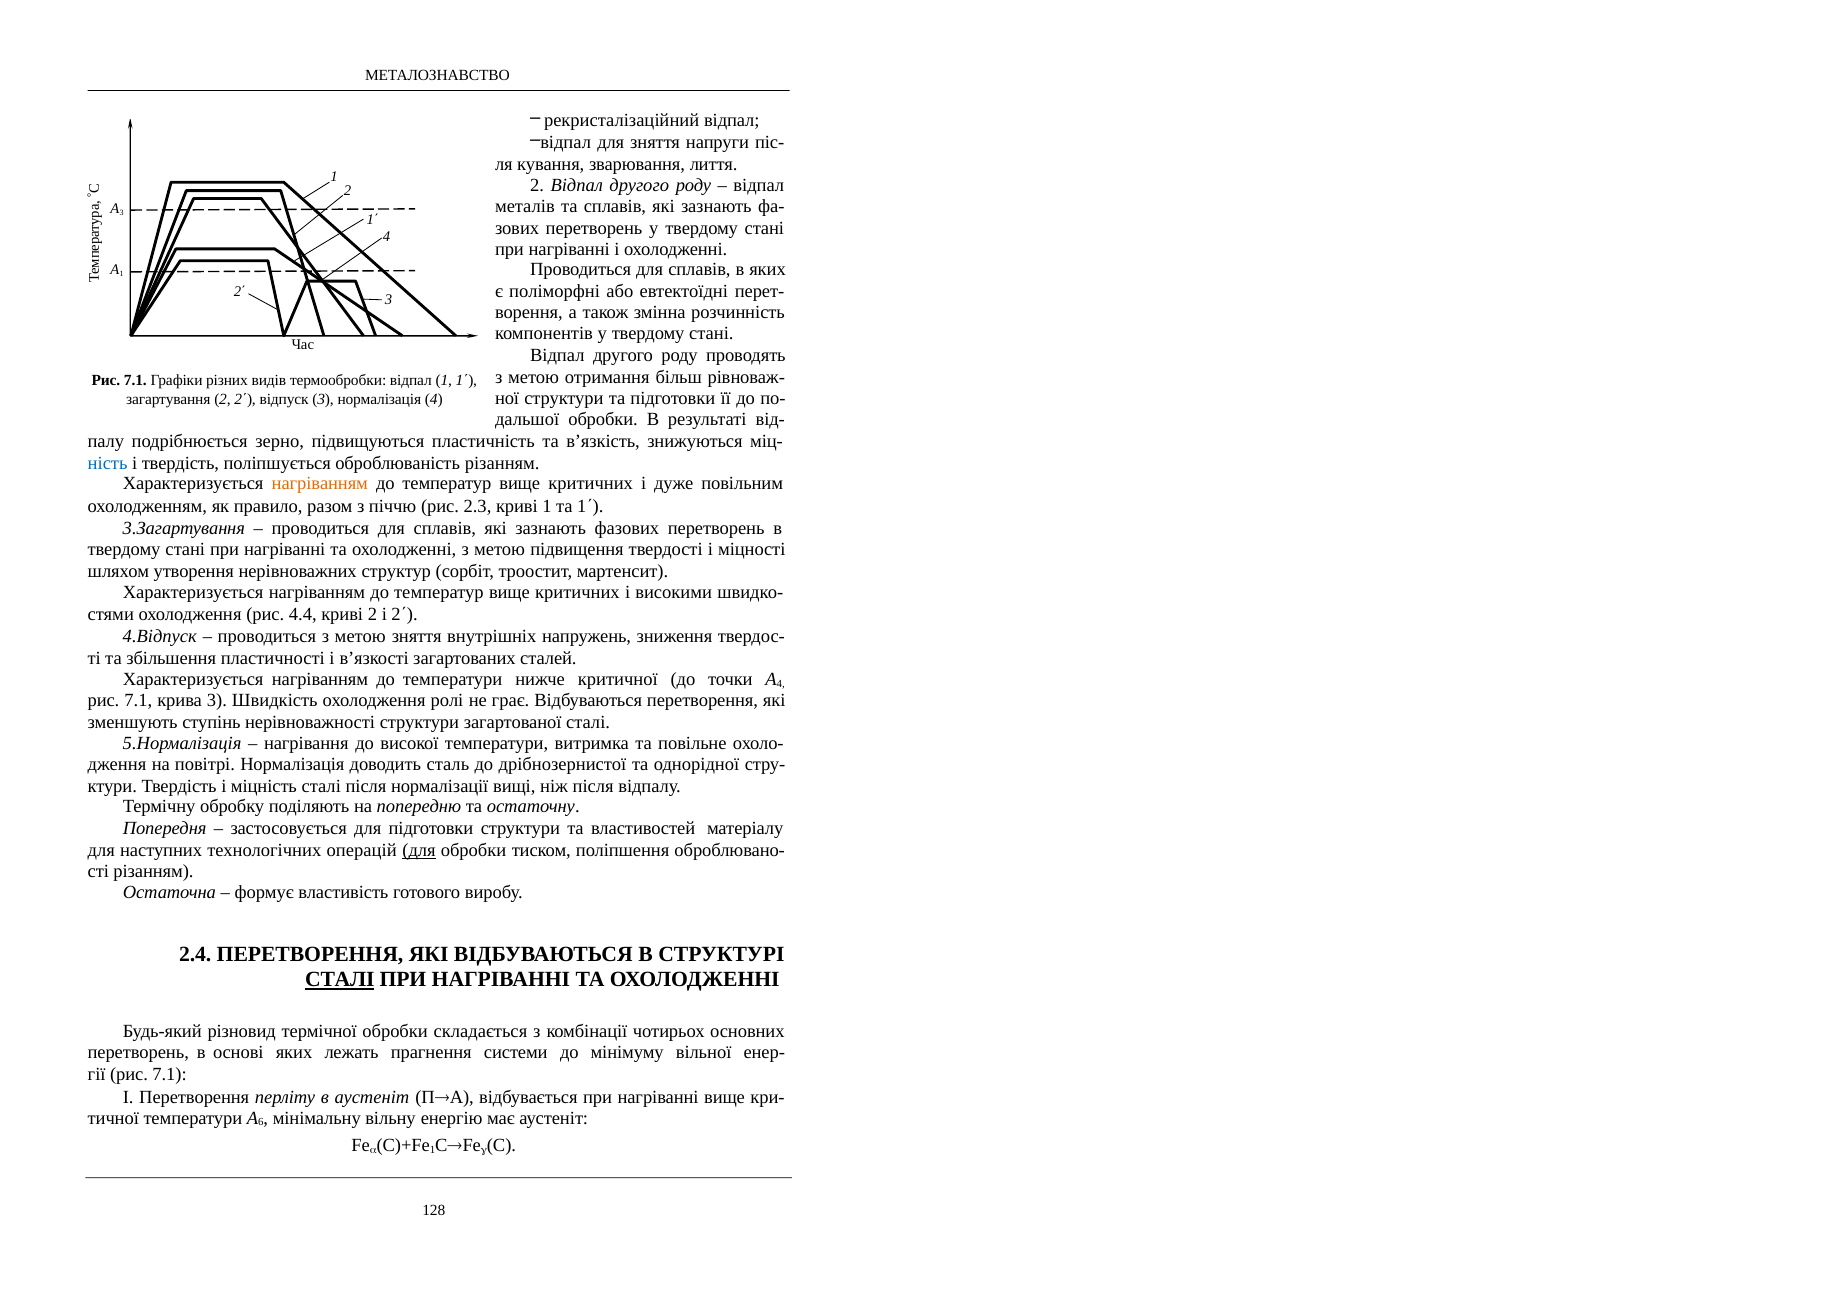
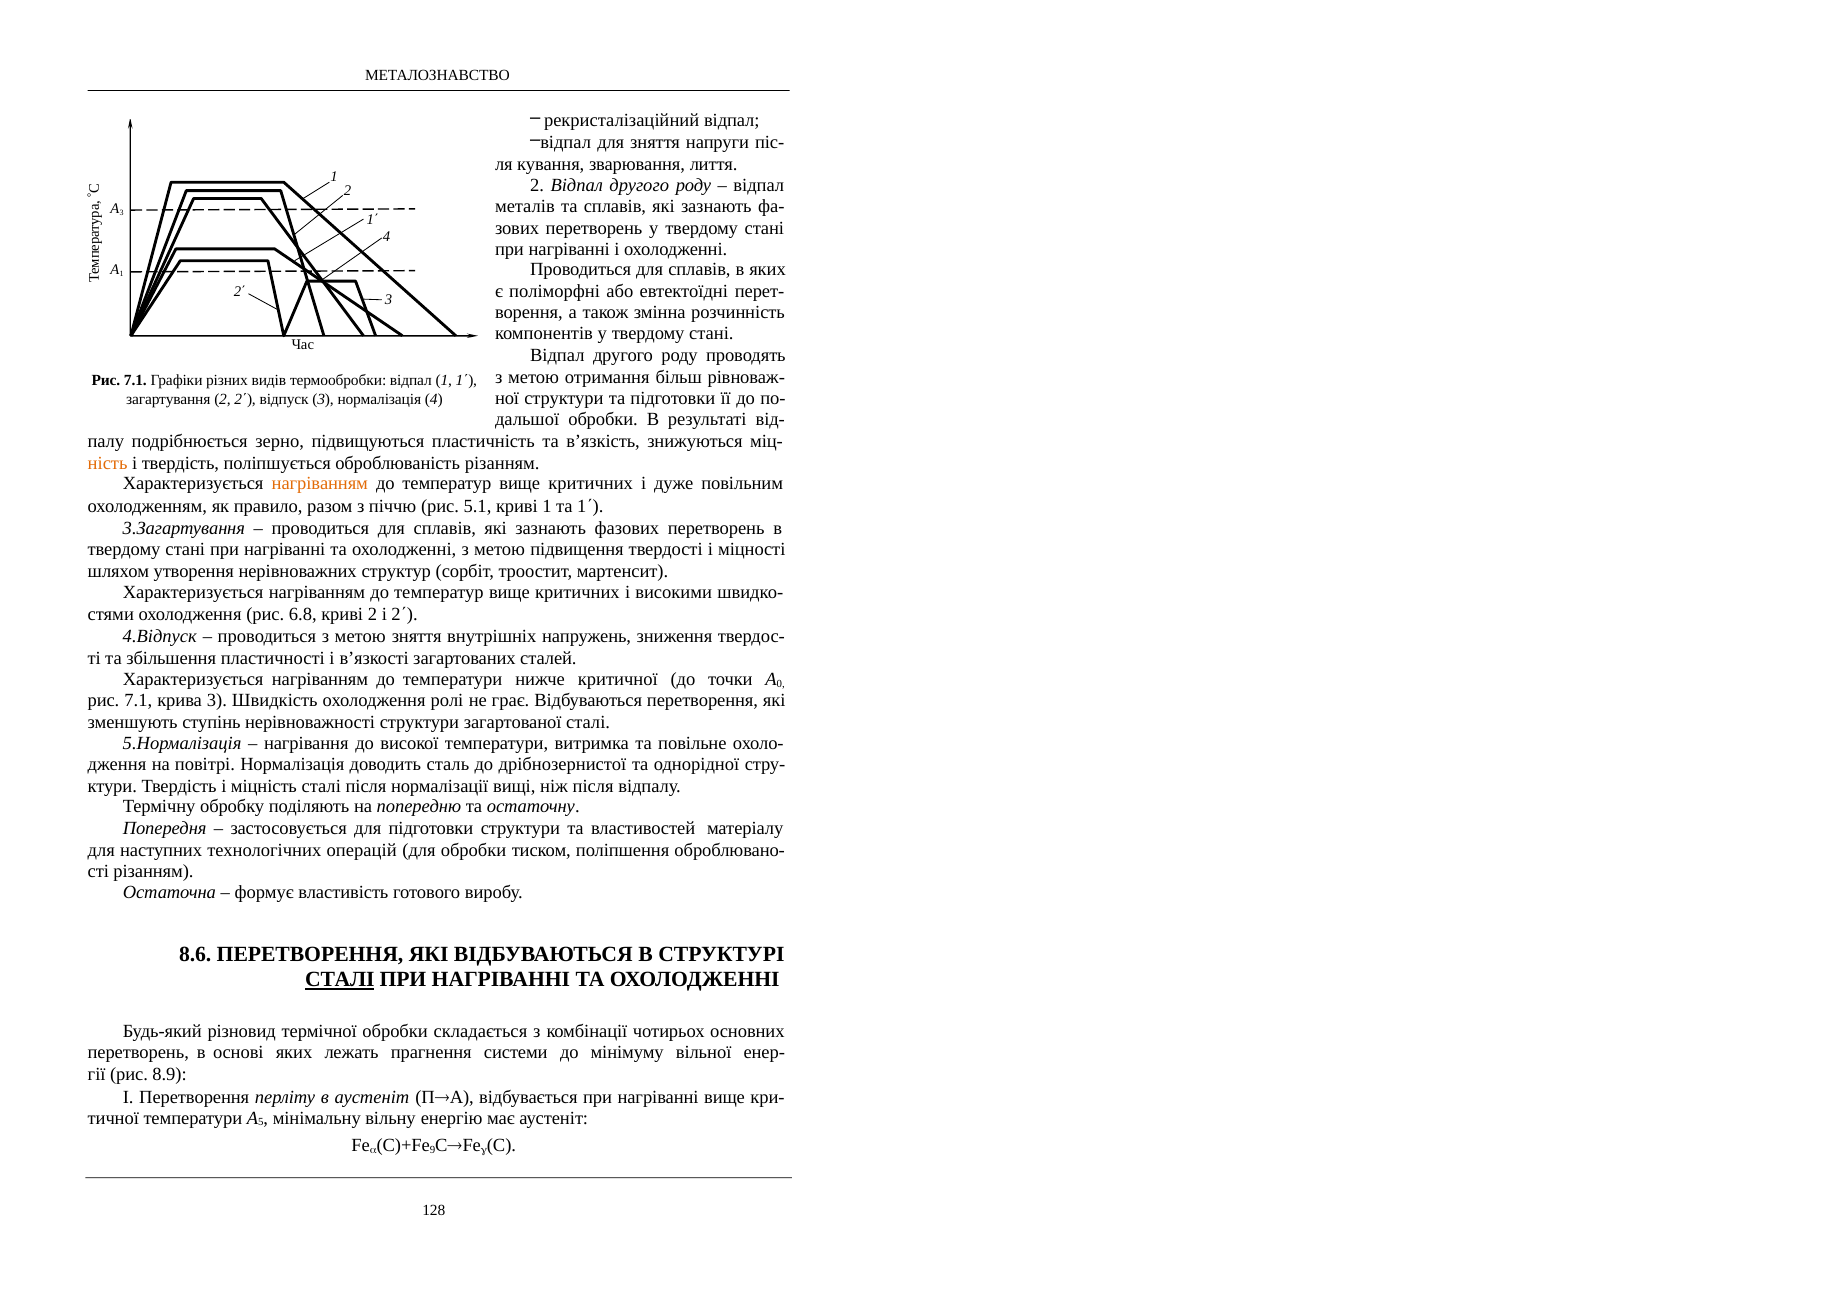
ність colour: blue -> orange
2.3: 2.3 -> 5.1
4.4: 4.4 -> 6.8
А 4: 4 -> 0
для at (419, 850) underline: present -> none
2.4: 2.4 -> 8.6
гії рис 7.1: 7.1 -> 8.9
6: 6 -> 5
1 at (433, 1149): 1 -> 9
